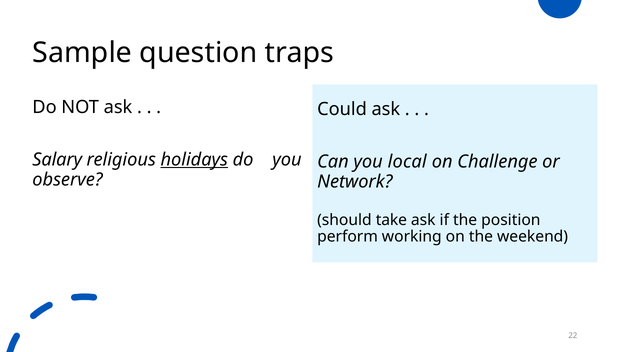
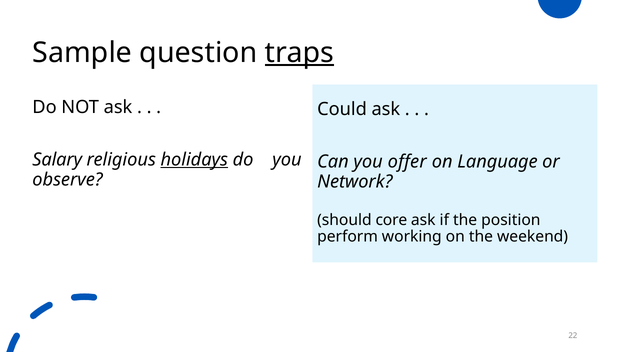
traps underline: none -> present
local: local -> offer
Challenge: Challenge -> Language
take: take -> core
